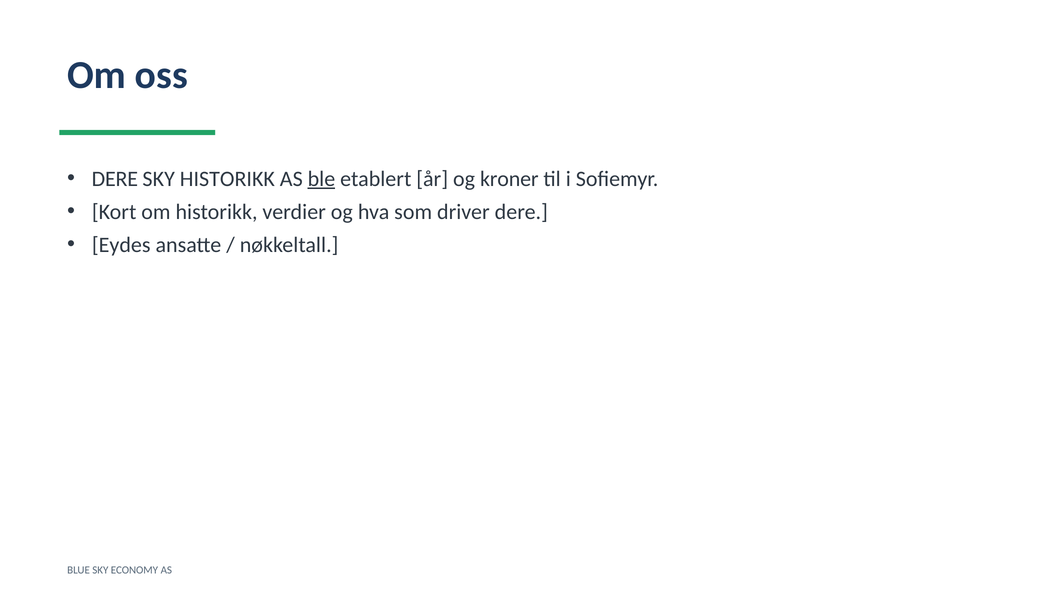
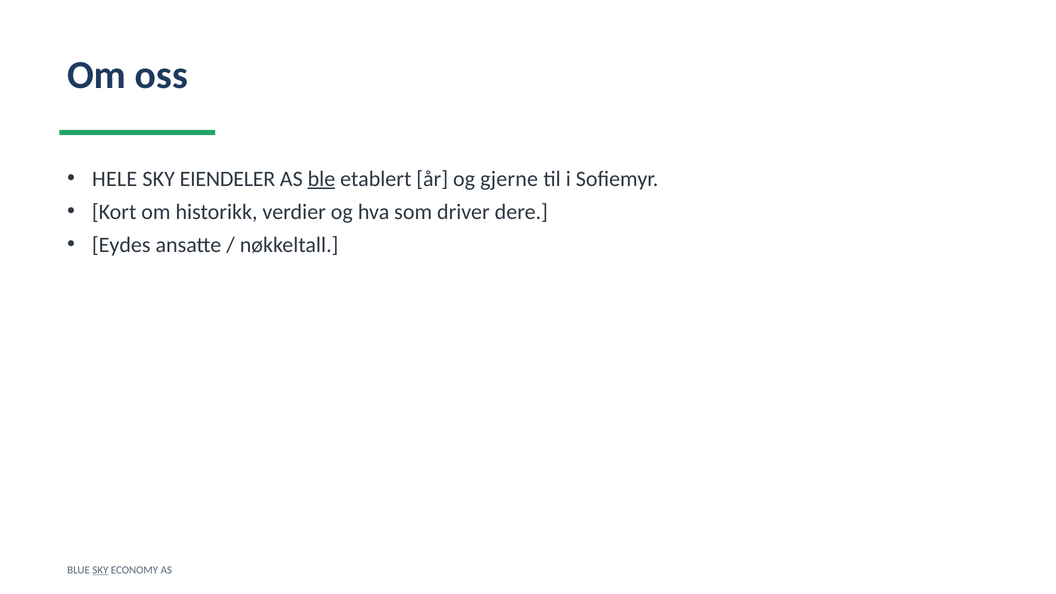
DERE at (115, 179): DERE -> HELE
SKY HISTORIKK: HISTORIKK -> EIENDELER
kroner: kroner -> gjerne
SKY at (100, 570) underline: none -> present
